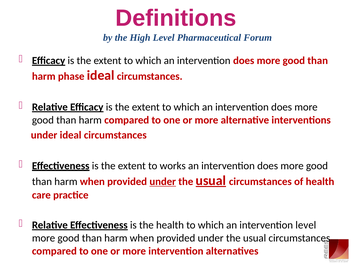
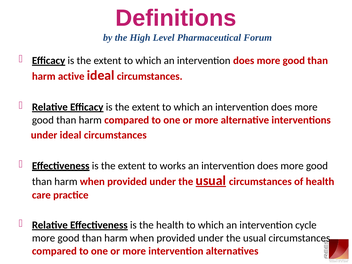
phase: phase -> active
under at (163, 182) underline: present -> none
intervention level: level -> cycle
